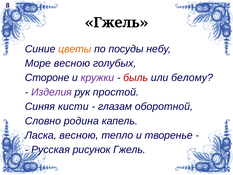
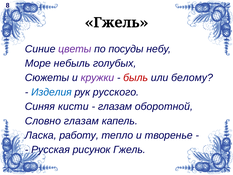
цветы colour: orange -> purple
Море весною: весною -> небыль
Стороне: Стороне -> Сюжеты
Изделия colour: purple -> blue
простой: простой -> русского
Словно родина: родина -> глазам
Ласка весною: весною -> работу
